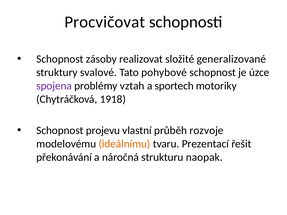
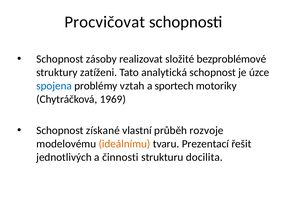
generalizované: generalizované -> bezproblémové
svalové: svalové -> zatíženi
pohybové: pohybové -> analytická
spojena colour: purple -> blue
1918: 1918 -> 1969
projevu: projevu -> získané
překonávání: překonávání -> jednotlivých
náročná: náročná -> činnosti
naopak: naopak -> docilita
